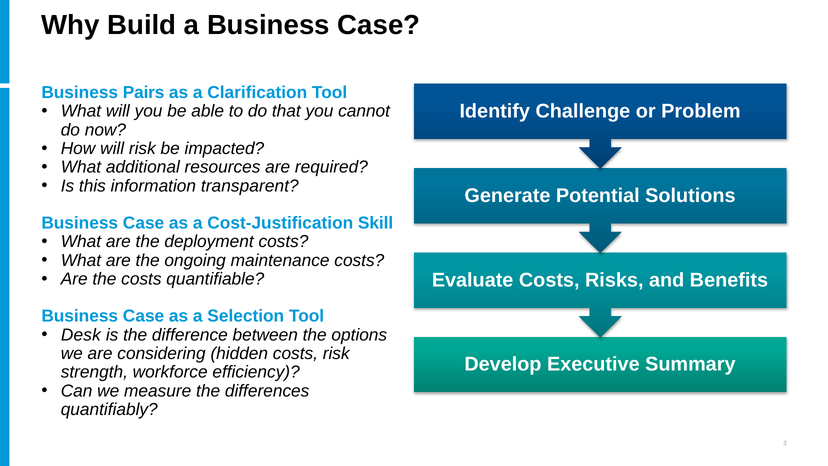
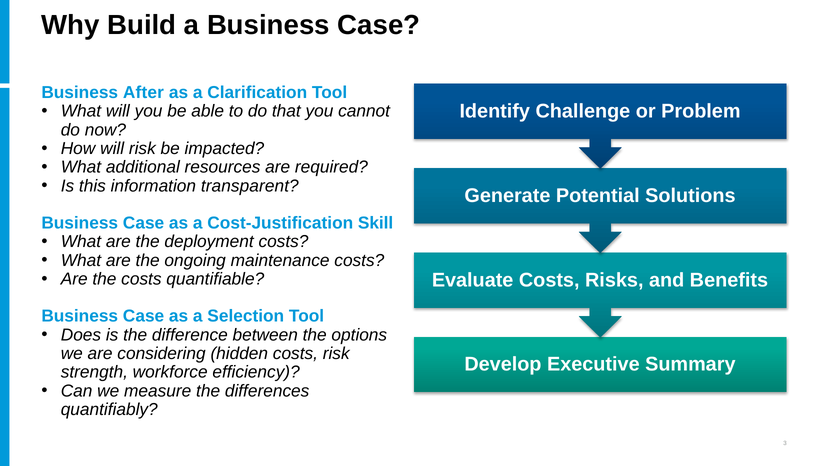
Pairs: Pairs -> After
Desk: Desk -> Does
